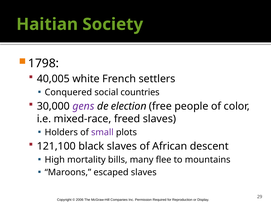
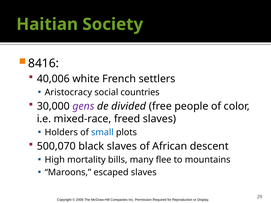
1798: 1798 -> 8416
40,005: 40,005 -> 40,006
Conquered: Conquered -> Aristocracy
election: election -> divided
small colour: purple -> blue
121,100: 121,100 -> 500,070
